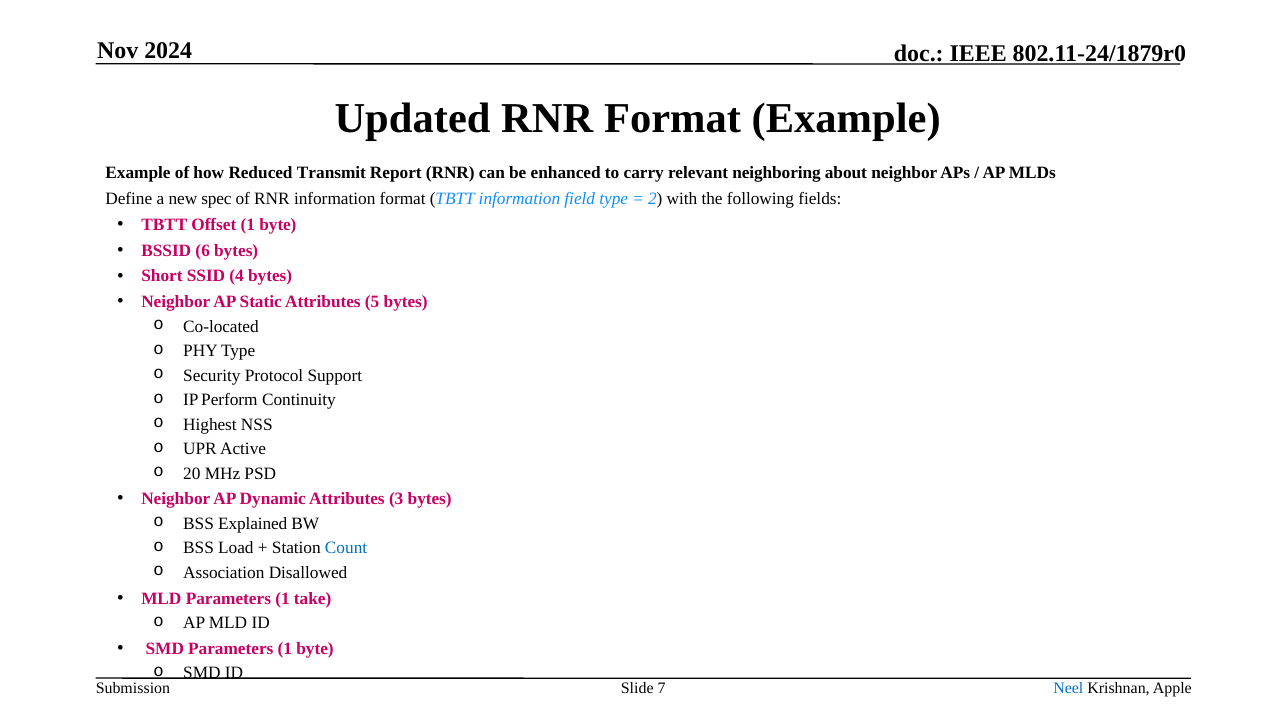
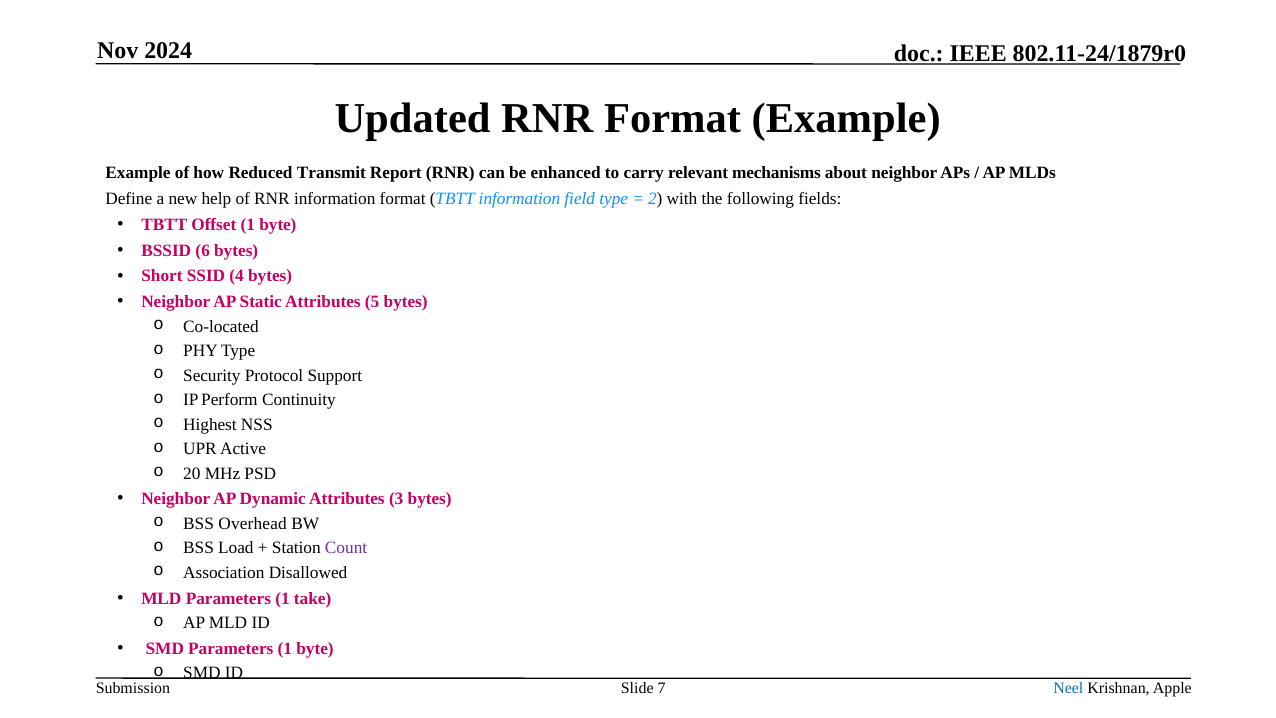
neighboring: neighboring -> mechanisms
spec: spec -> help
Explained: Explained -> Overhead
Count colour: blue -> purple
